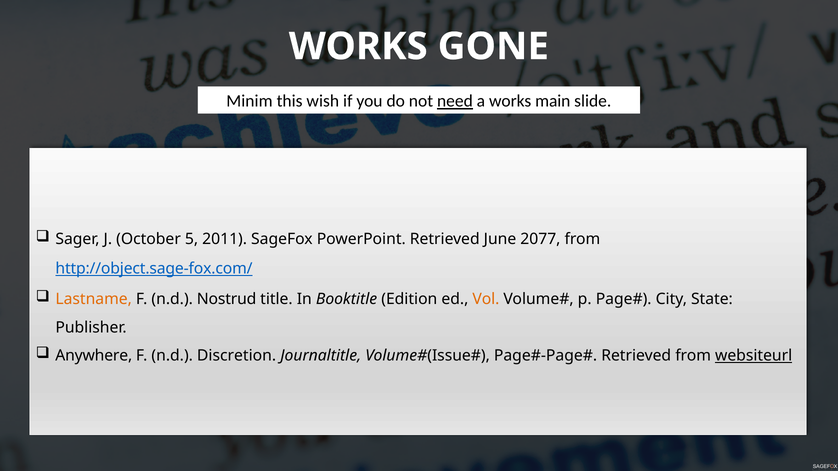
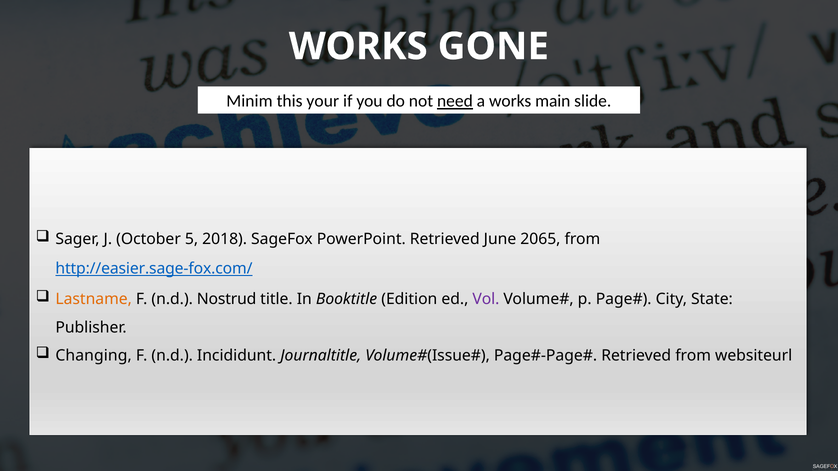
wish: wish -> your
2011: 2011 -> 2018
2077: 2077 -> 2065
http://object.sage-fox.com/: http://object.sage-fox.com/ -> http://easier.sage-fox.com/
Vol colour: orange -> purple
Anywhere: Anywhere -> Changing
Discretion: Discretion -> Incididunt
websiteurl underline: present -> none
